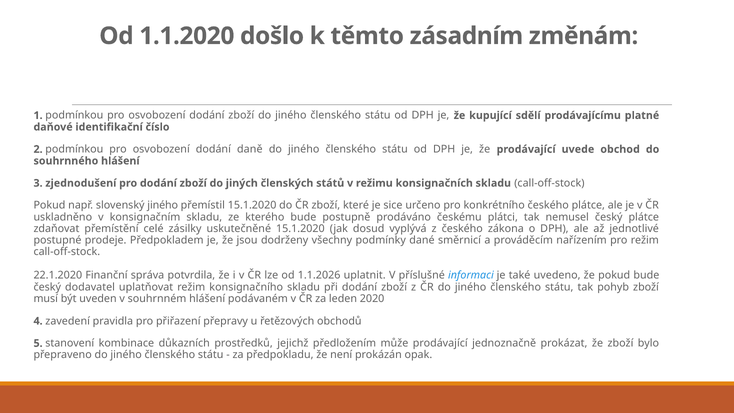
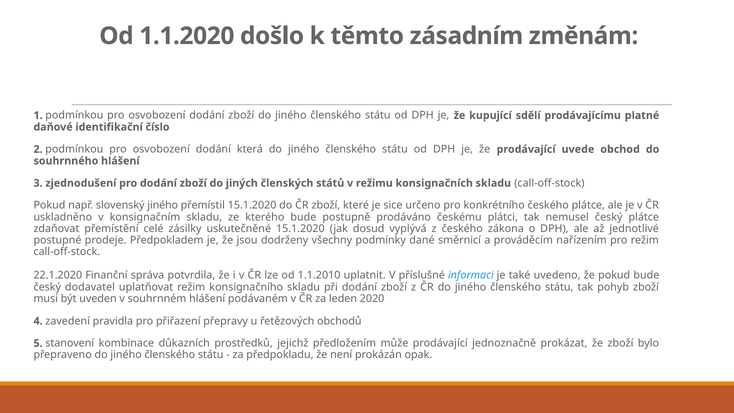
daně: daně -> která
1.1.2026: 1.1.2026 -> 1.1.2010
